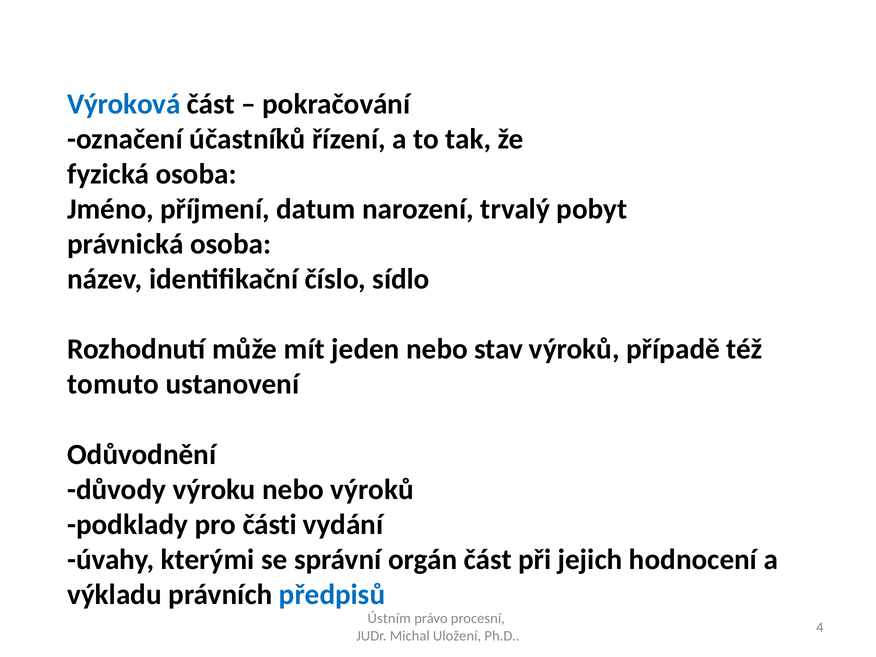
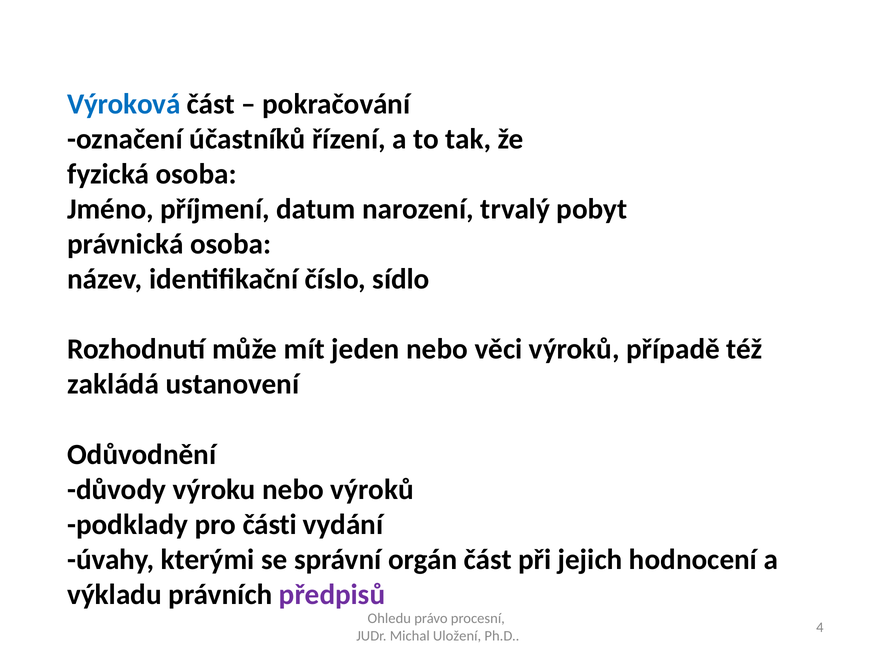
stav: stav -> věci
tomuto: tomuto -> zakládá
předpisů colour: blue -> purple
Ústním: Ústním -> Ohledu
